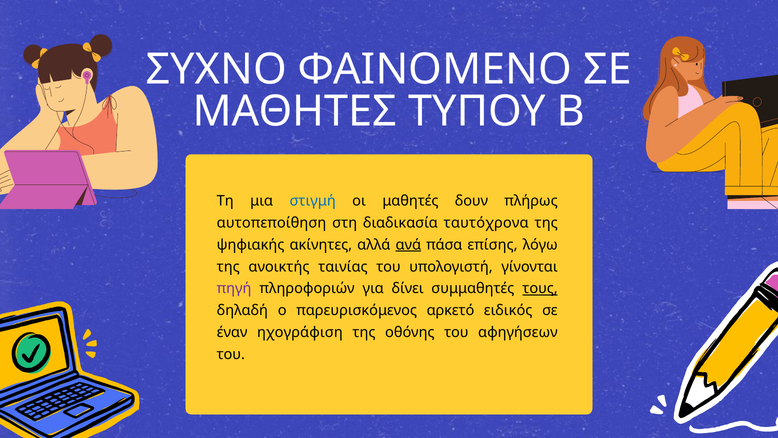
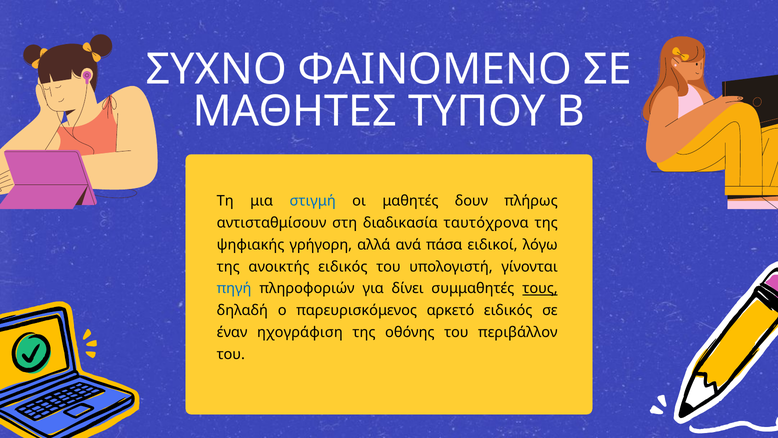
αυτοπεποίθηση: αυτοπεποίθηση -> αντισταθμίσουν
ακίνητες: ακίνητες -> γρήγορη
ανά underline: present -> none
επίσης: επίσης -> ειδικοί
ανοικτής ταινίας: ταινίας -> ειδικός
πηγή colour: purple -> blue
αφηγήσεων: αφηγήσεων -> περιβάλλον
